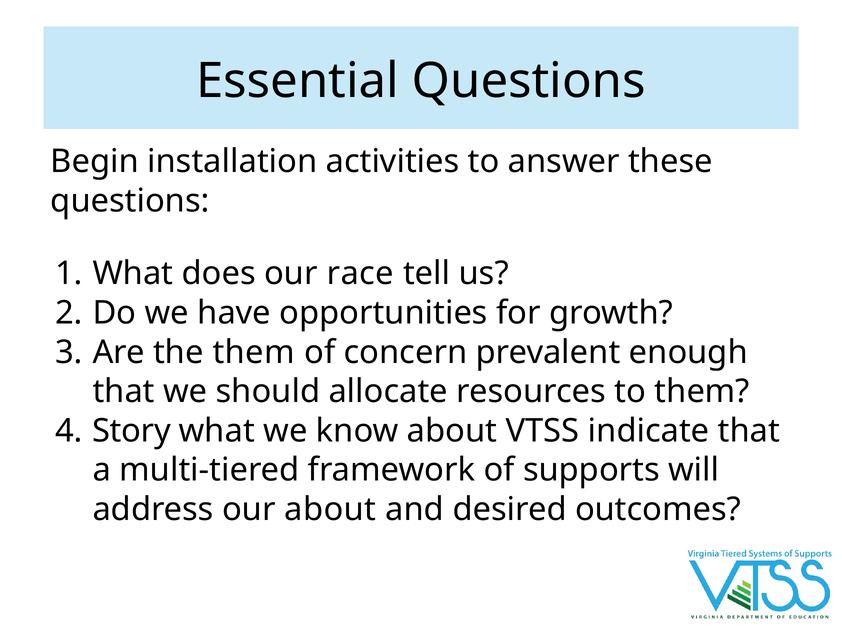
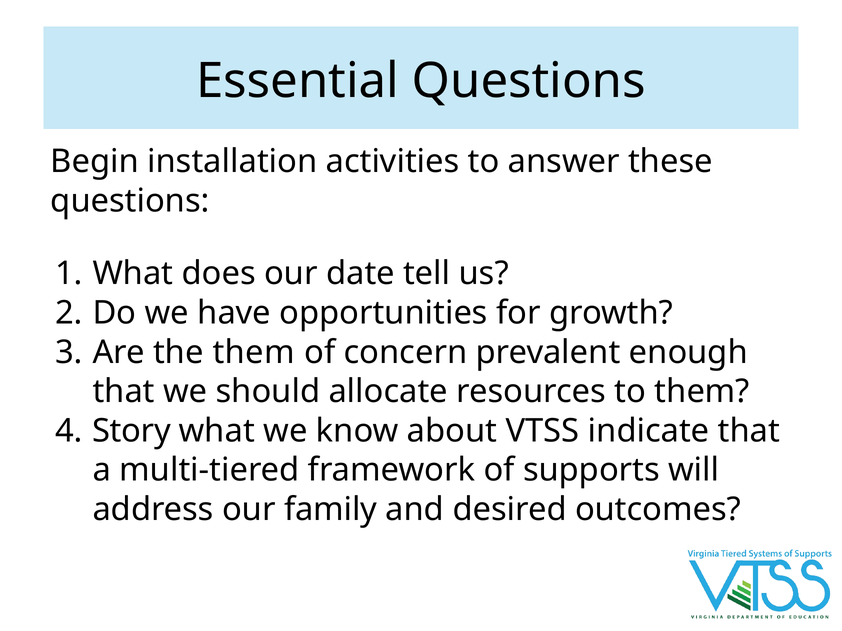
race: race -> date
our about: about -> family
